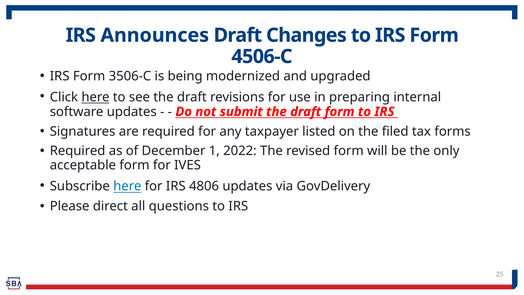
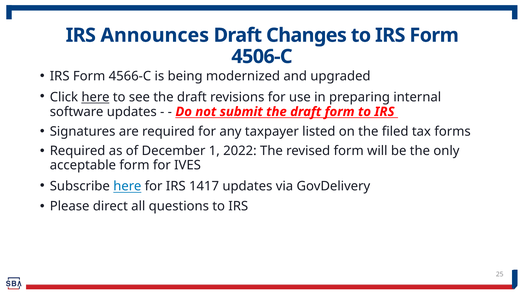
3506-C: 3506-C -> 4566-C
4806: 4806 -> 1417
